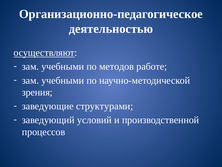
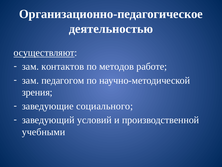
учебными at (63, 66): учебными -> контактов
учебными at (63, 80): учебными -> педагогом
структурами: структурами -> социального
процессов: процессов -> учебными
